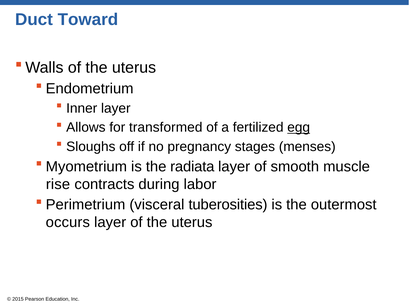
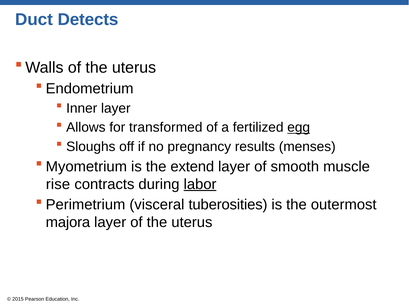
Toward: Toward -> Detects
stages: stages -> results
radiata: radiata -> extend
labor underline: none -> present
occurs: occurs -> majora
